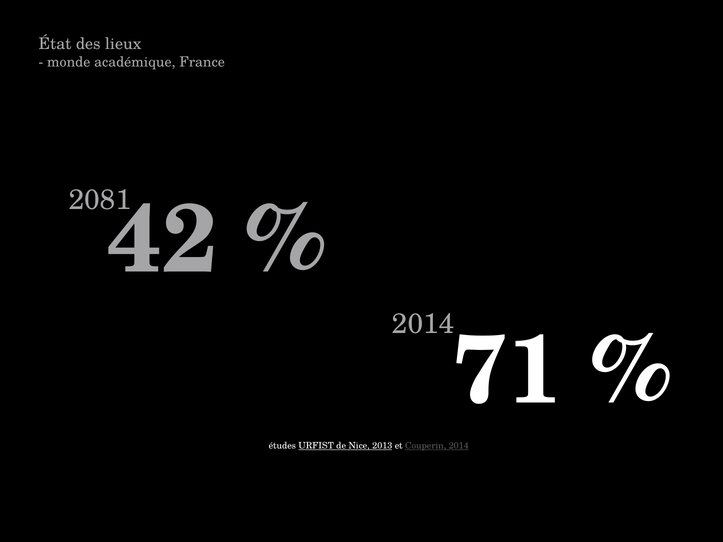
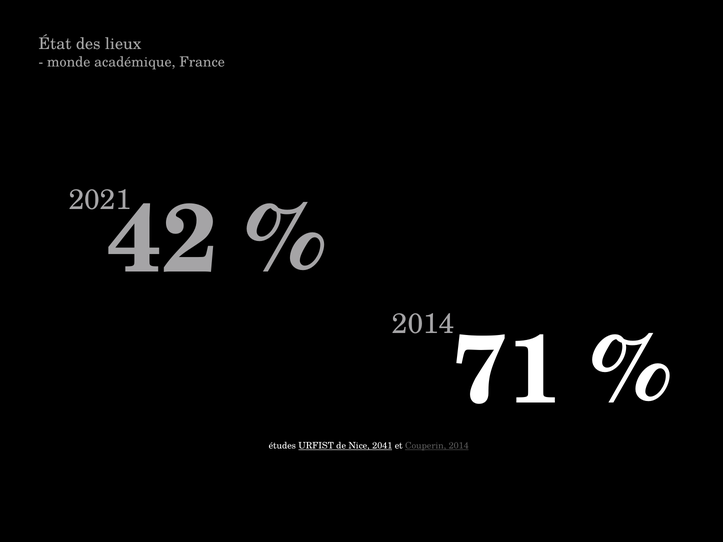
2081: 2081 -> 2021
2013: 2013 -> 2041
